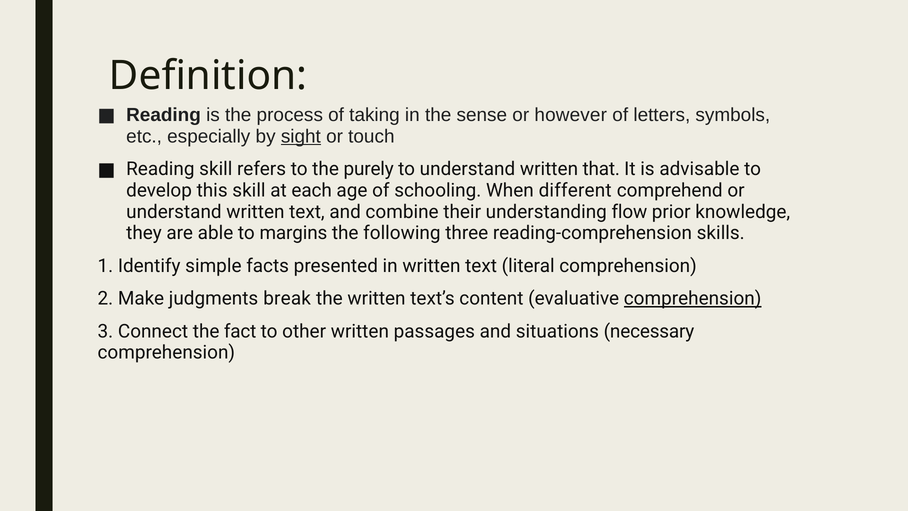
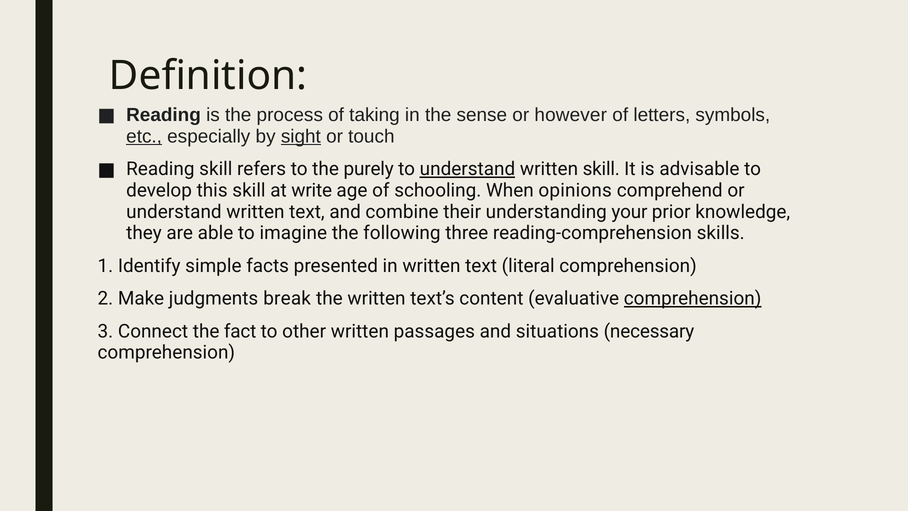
etc underline: none -> present
understand at (467, 169) underline: none -> present
written that: that -> skill
each: each -> write
different: different -> opinions
flow: flow -> your
margins: margins -> imagine
